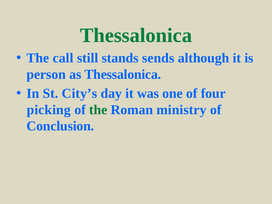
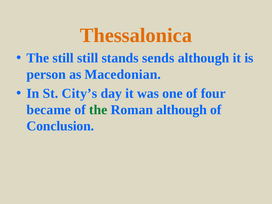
Thessalonica at (136, 35) colour: green -> orange
The call: call -> still
as Thessalonica: Thessalonica -> Macedonian
picking: picking -> became
Roman ministry: ministry -> although
